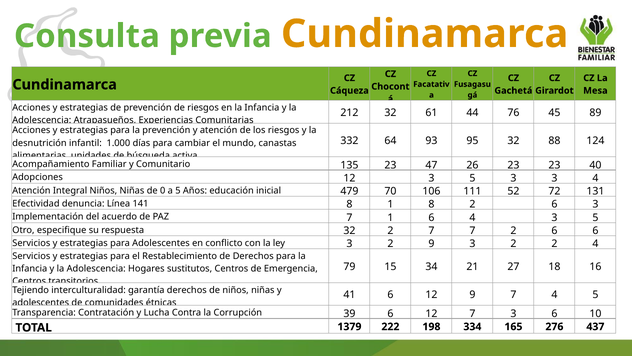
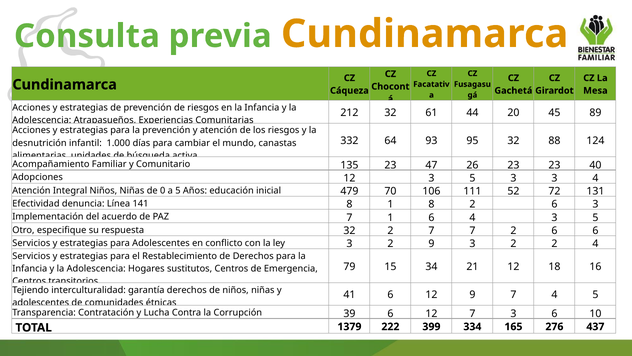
76: 76 -> 20
21 27: 27 -> 12
198: 198 -> 399
